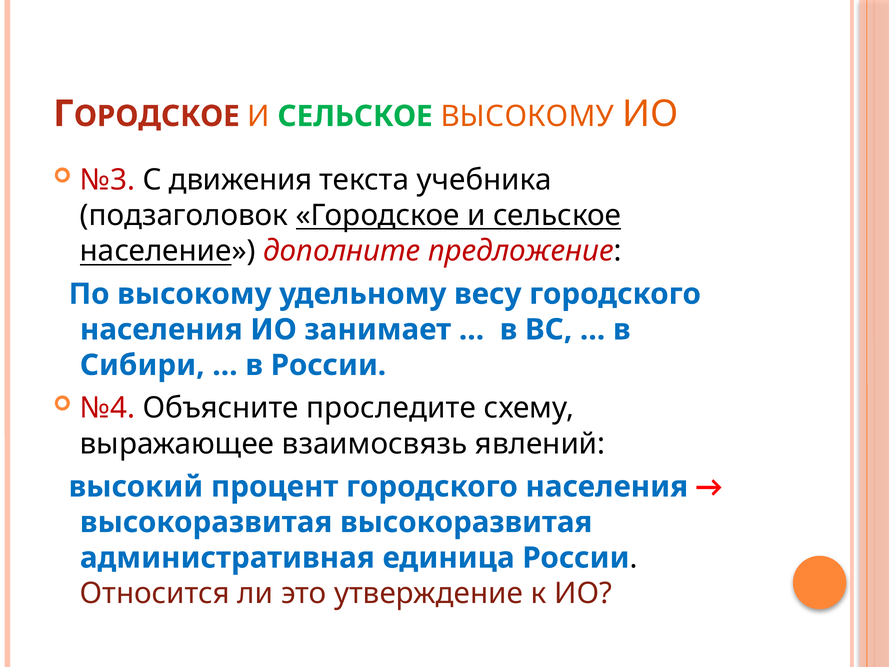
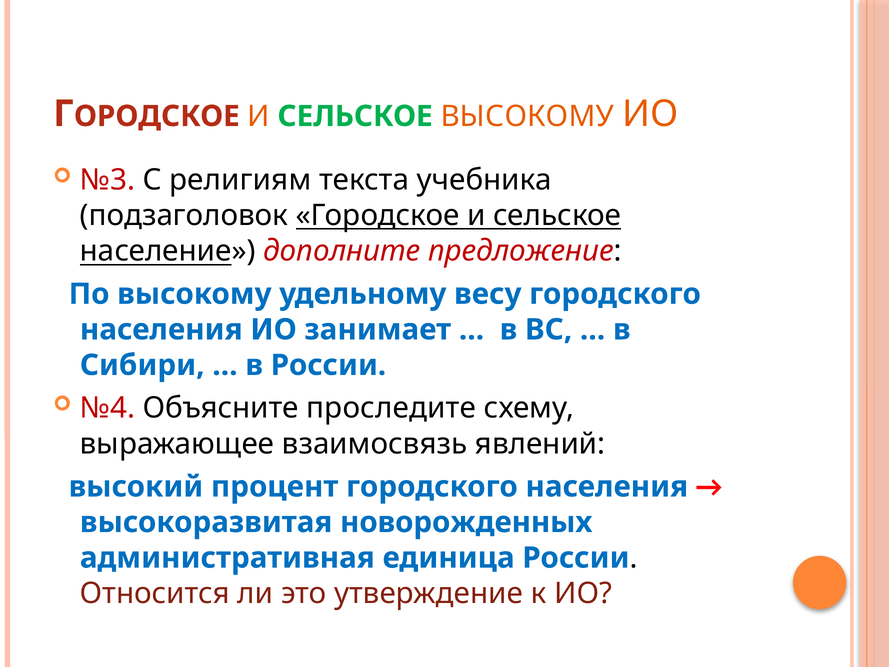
движения: движения -> религиям
высокоразвитая высокоразвитая: высокоразвитая -> новорожденных
